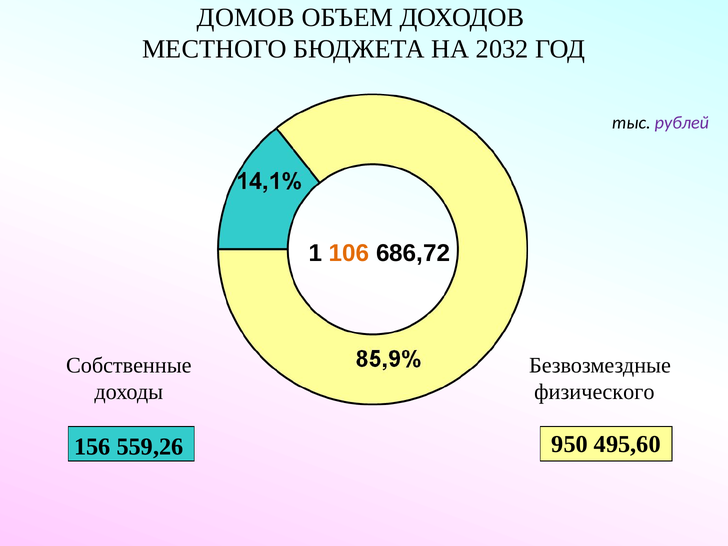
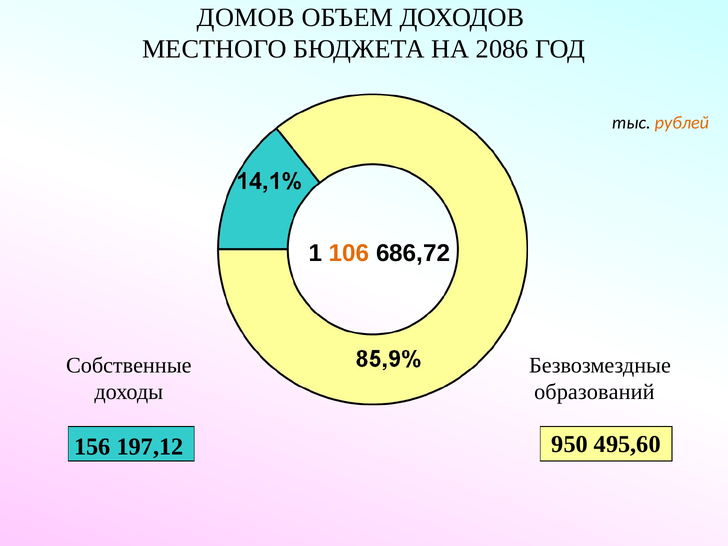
2032: 2032 -> 2086
рублей colour: purple -> orange
физического: физического -> образований
559,26: 559,26 -> 197,12
